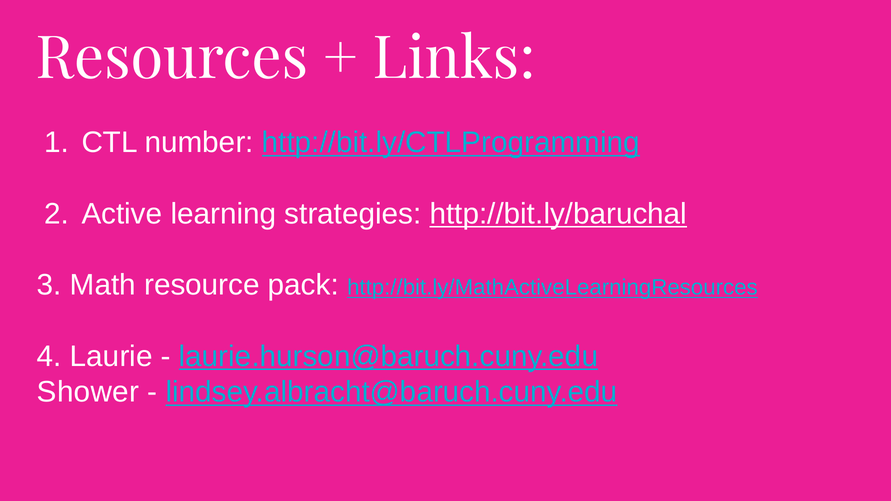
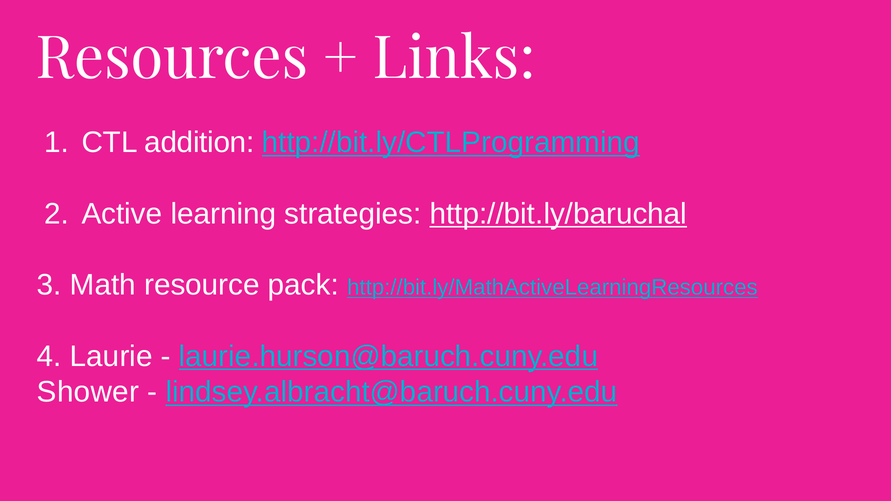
number: number -> addition
